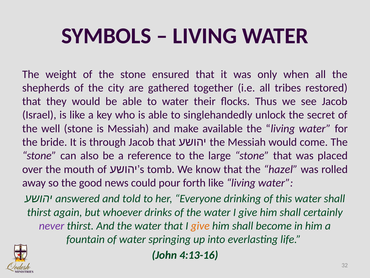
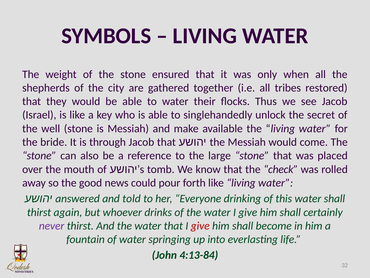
hazel: hazel -> check
give at (200, 225) colour: orange -> red
4:13-16: 4:13-16 -> 4:13-84
